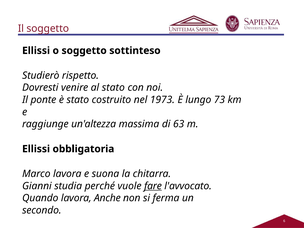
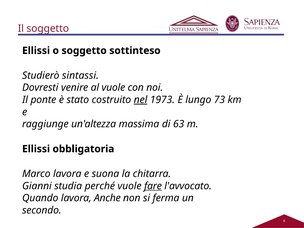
rispetto: rispetto -> sintassi
al stato: stato -> vuole
nel underline: none -> present
